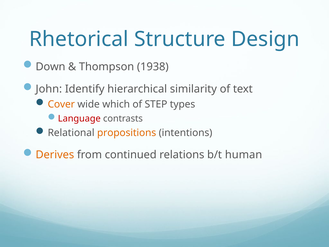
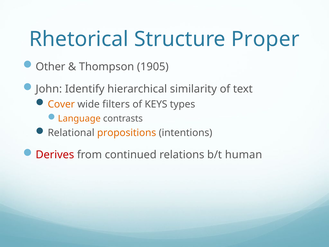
Design: Design -> Proper
Down: Down -> Other
1938: 1938 -> 1905
which: which -> filters
STEP: STEP -> KEYS
Language colour: red -> orange
Derives colour: orange -> red
